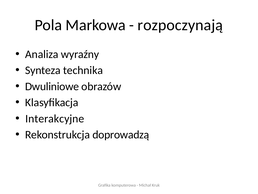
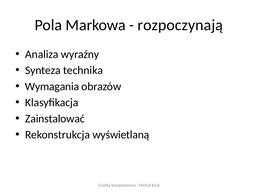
Dwuliniowe: Dwuliniowe -> Wymagania
Interakcyjne: Interakcyjne -> Zainstalować
doprowadzą: doprowadzą -> wyświetlaną
